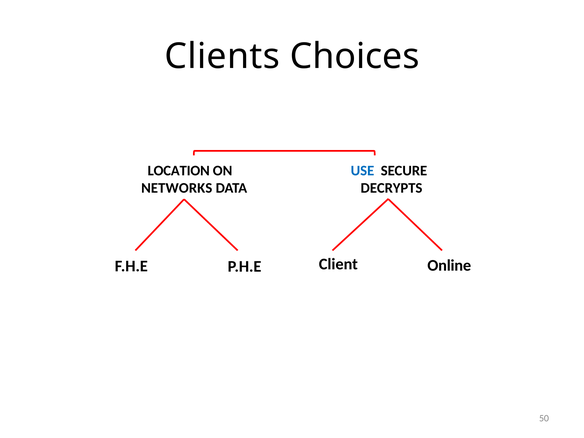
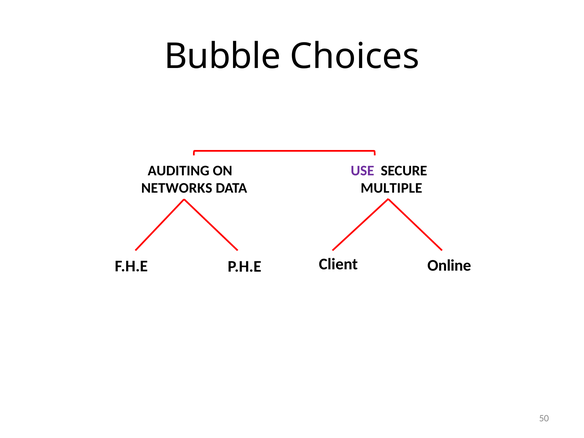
Clients: Clients -> Bubble
LOCATION: LOCATION -> AUDITING
USE colour: blue -> purple
DECRYPTS: DECRYPTS -> MULTIPLE
